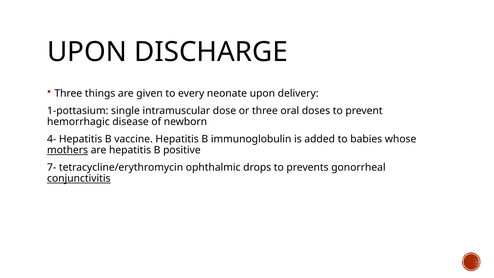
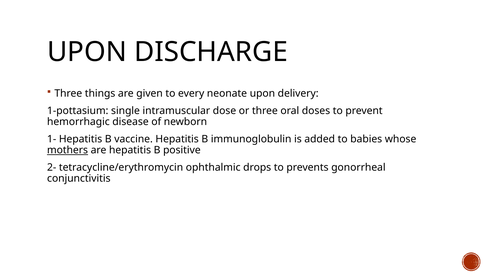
4-: 4- -> 1-
7-: 7- -> 2-
conjunctivitis underline: present -> none
